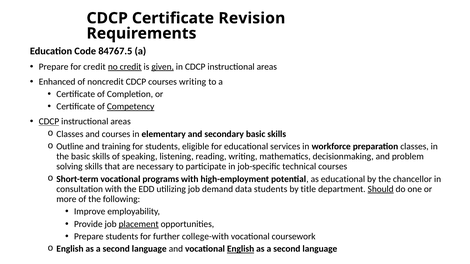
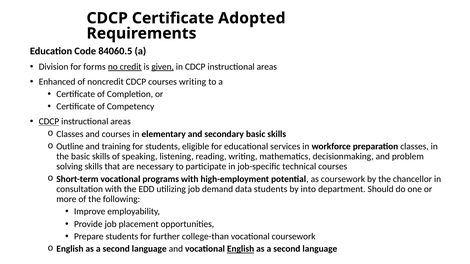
Revision: Revision -> Adopted
84767.5: 84767.5 -> 84060.5
Prepare at (54, 67): Prepare -> Division
for credit: credit -> forms
Competency underline: present -> none
as educational: educational -> coursework
title: title -> into
Should underline: present -> none
placement underline: present -> none
college-with: college-with -> college-than
